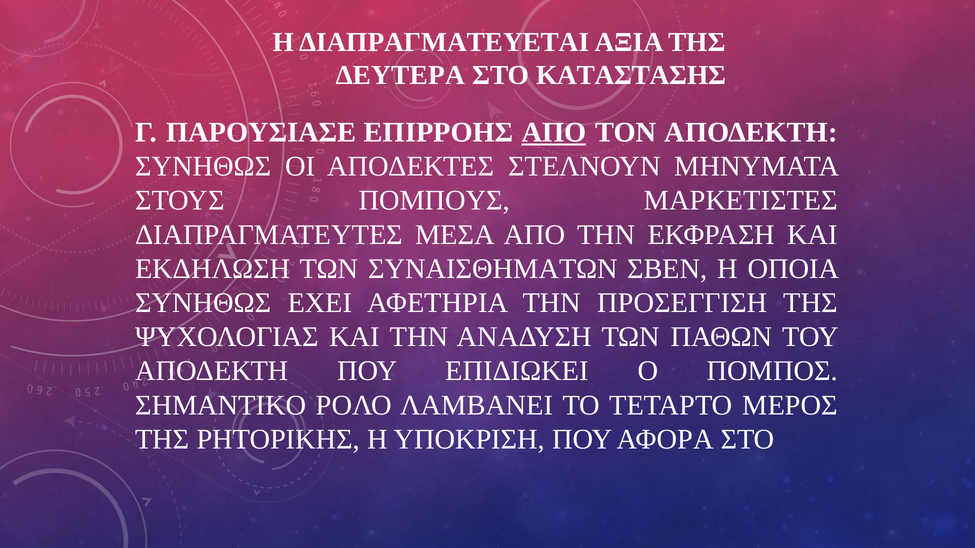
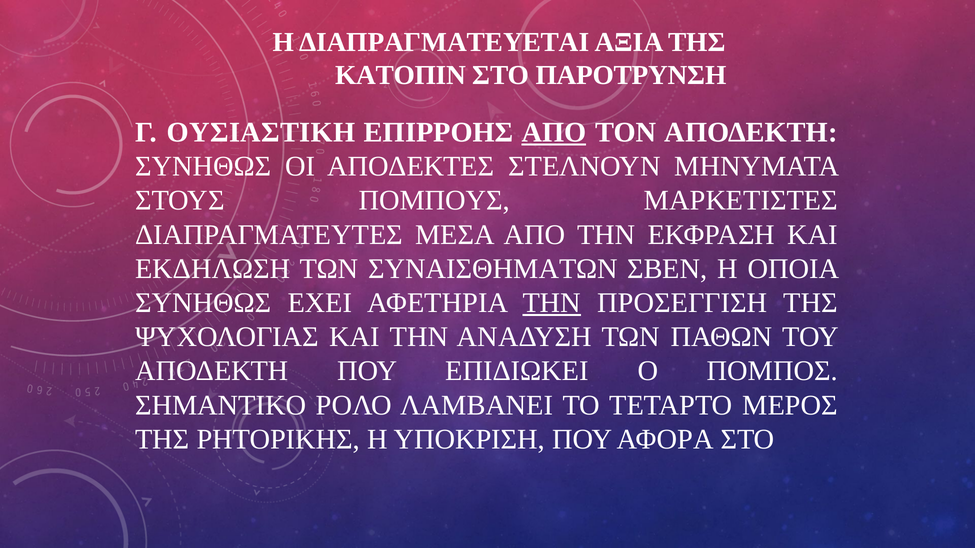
ΔΕΥΤΕΡΑ: ΔΕΥΤΕΡΑ -> ΚΑΤΟΠΙΝ
ΚΑΤΑΣΤΑΣΗΣ: ΚΑΤΑΣΤΑΣΗΣ -> ΠΑΡΟΤΡΥΝΣΗ
ΠΑΡΟΥΣΙΑΣΕ: ΠΑΡΟΥΣΙΑΣΕ -> ΟΥΣΙΑΣΤΙΚΗ
ΤΗΝ at (552, 303) underline: none -> present
